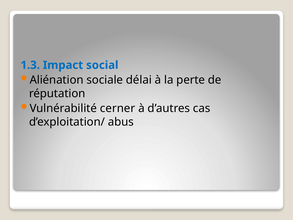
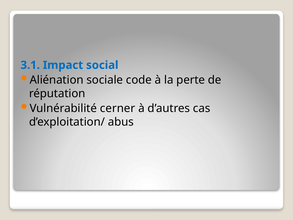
1.3: 1.3 -> 3.1
délai: délai -> code
